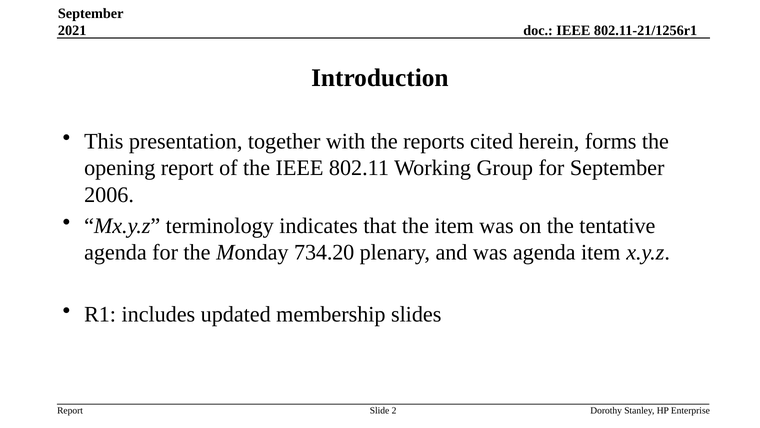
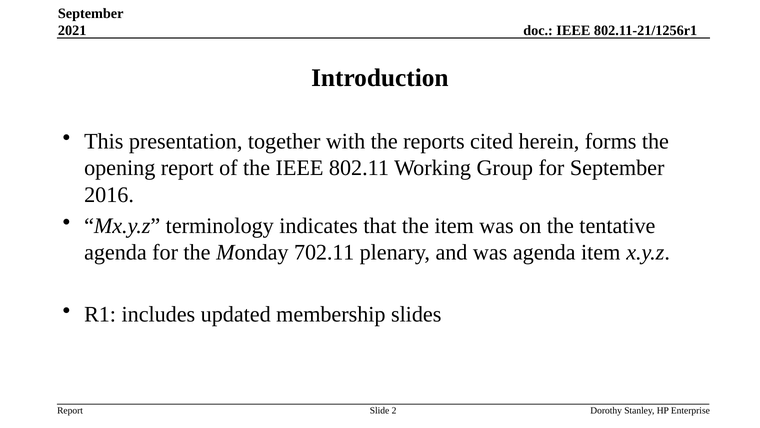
2006: 2006 -> 2016
734.20: 734.20 -> 702.11
